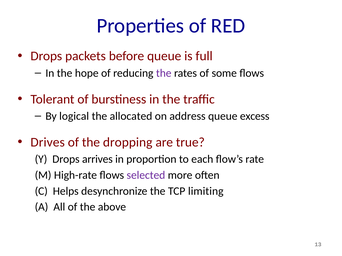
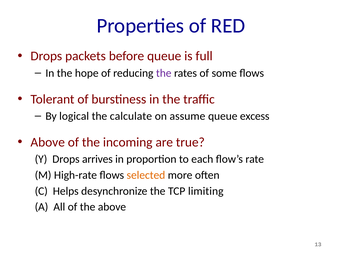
allocated: allocated -> calculate
address: address -> assume
Drives at (48, 143): Drives -> Above
dropping: dropping -> incoming
selected colour: purple -> orange
